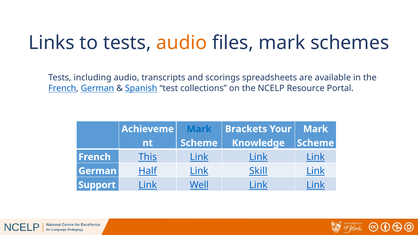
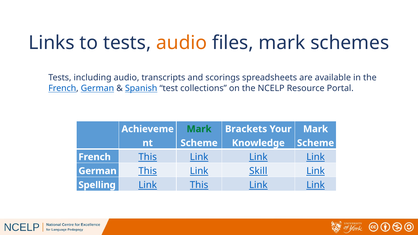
Mark at (199, 129) colour: blue -> green
Half at (148, 171): Half -> This
Support: Support -> Spelling
Link Well: Well -> This
